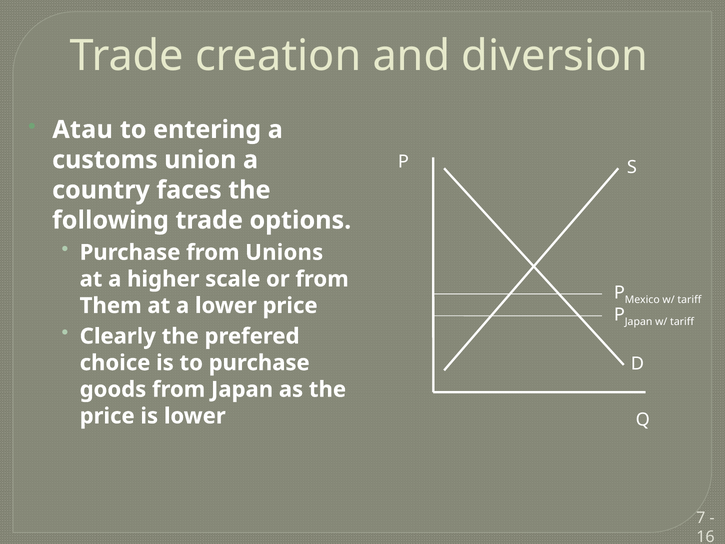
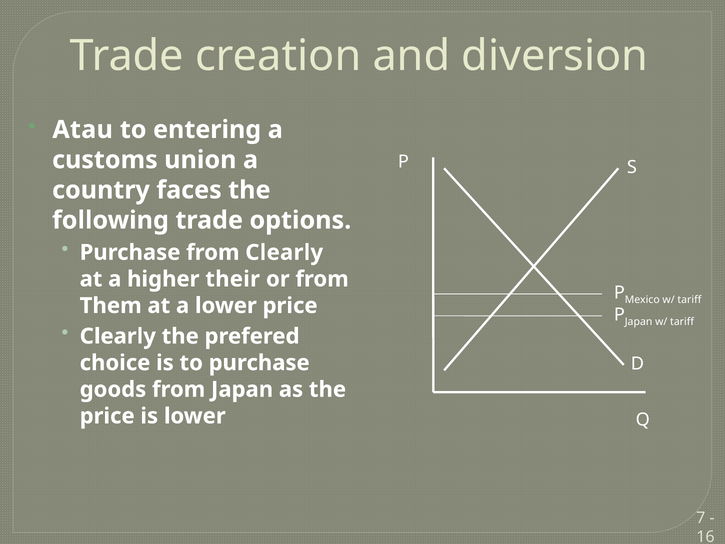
from Unions: Unions -> Clearly
scale: scale -> their
